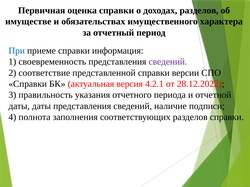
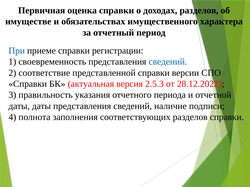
информация: информация -> регистрации
сведений at (168, 62) colour: purple -> blue
4.2.1: 4.2.1 -> 2.5.3
